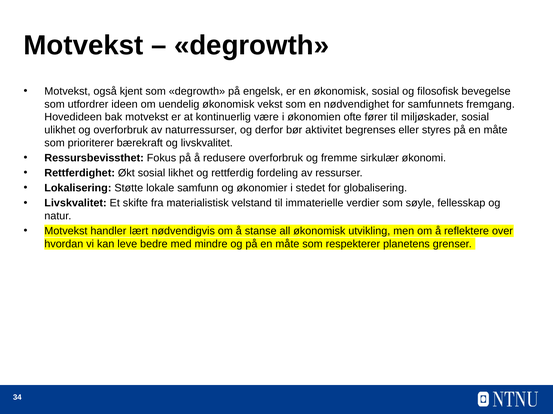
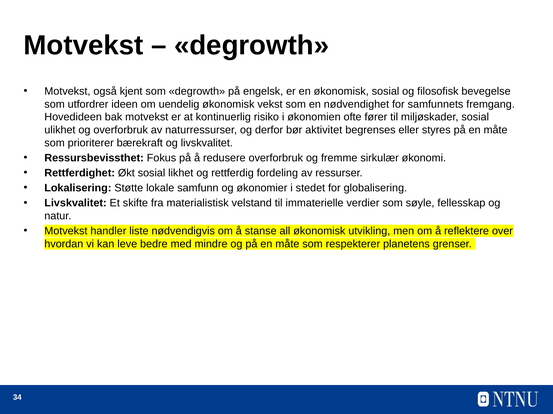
være: være -> risiko
lært: lært -> liste
